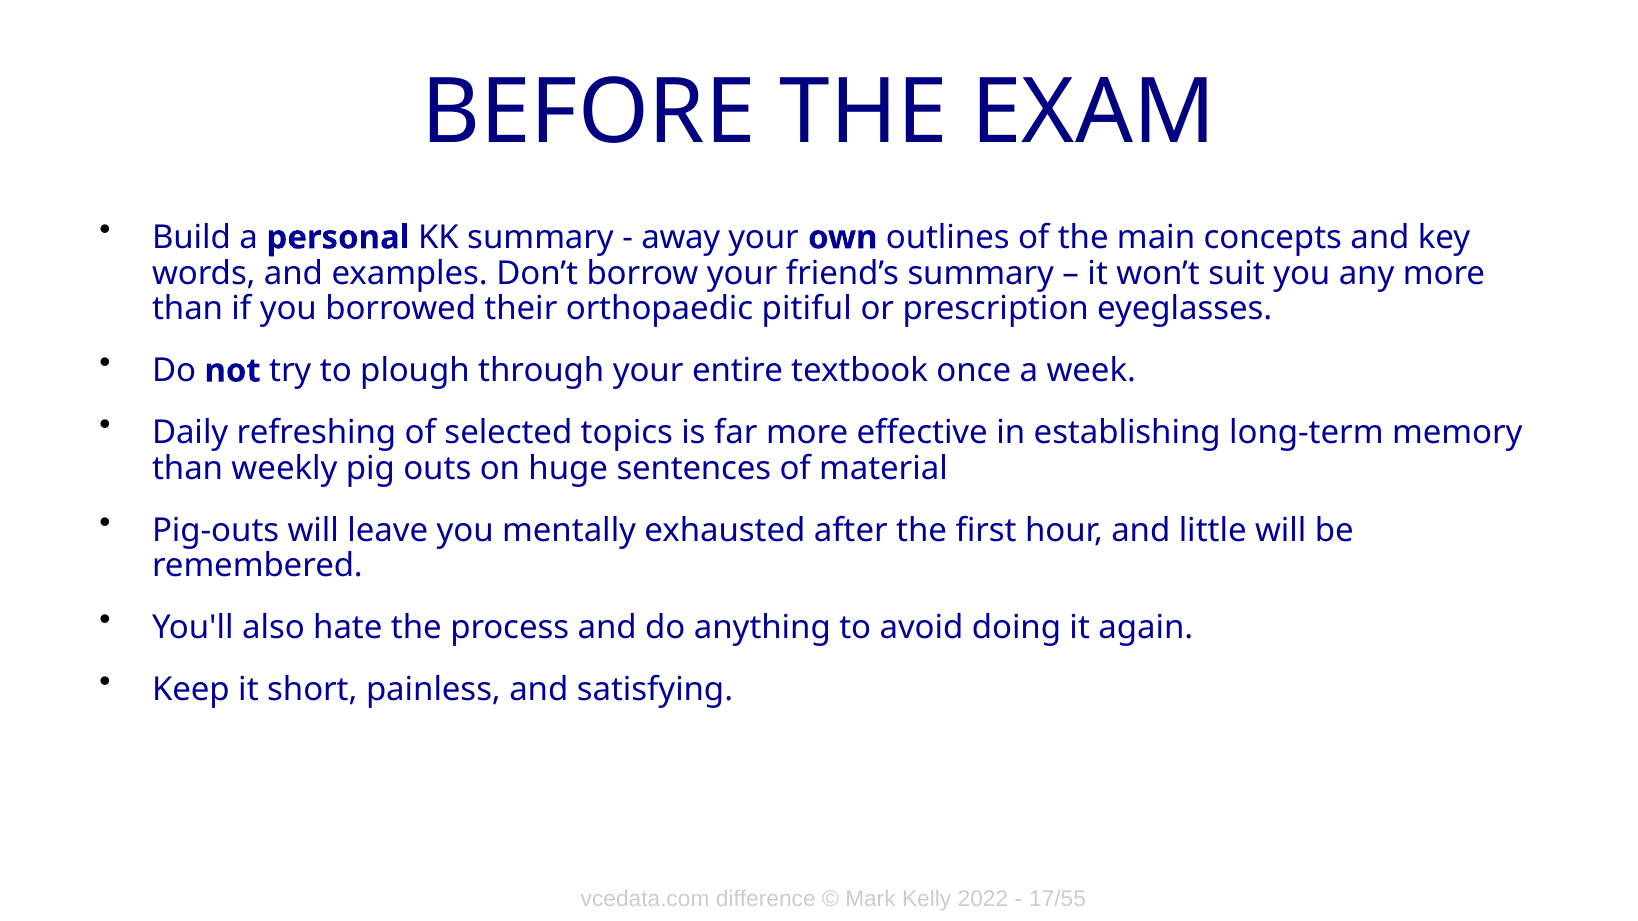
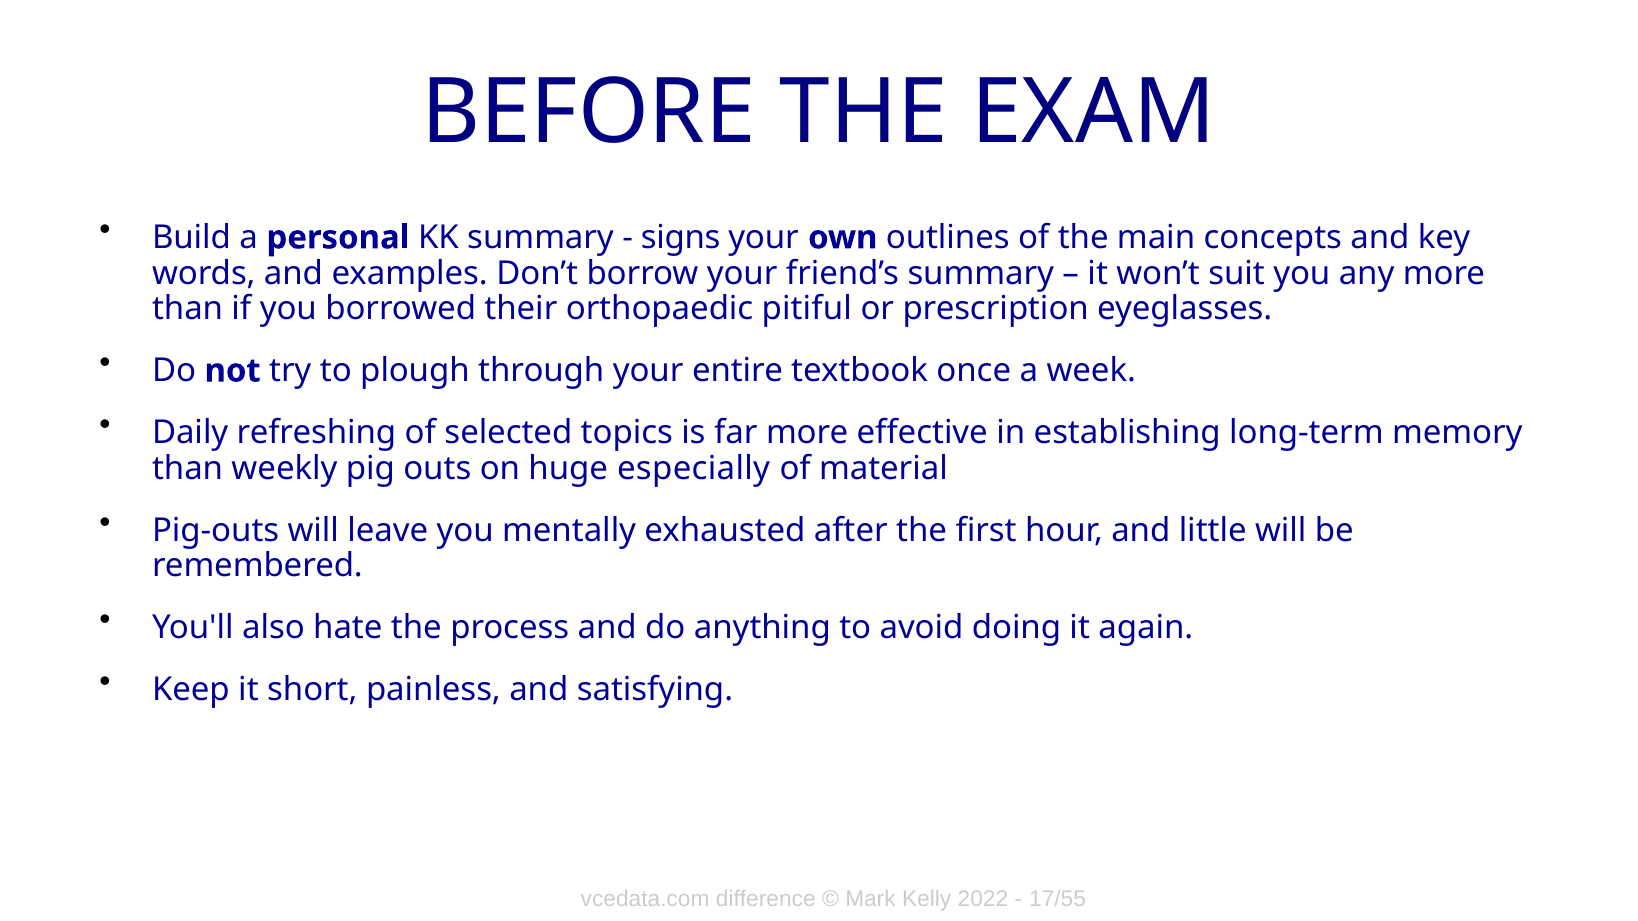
away: away -> signs
sentences: sentences -> especially
